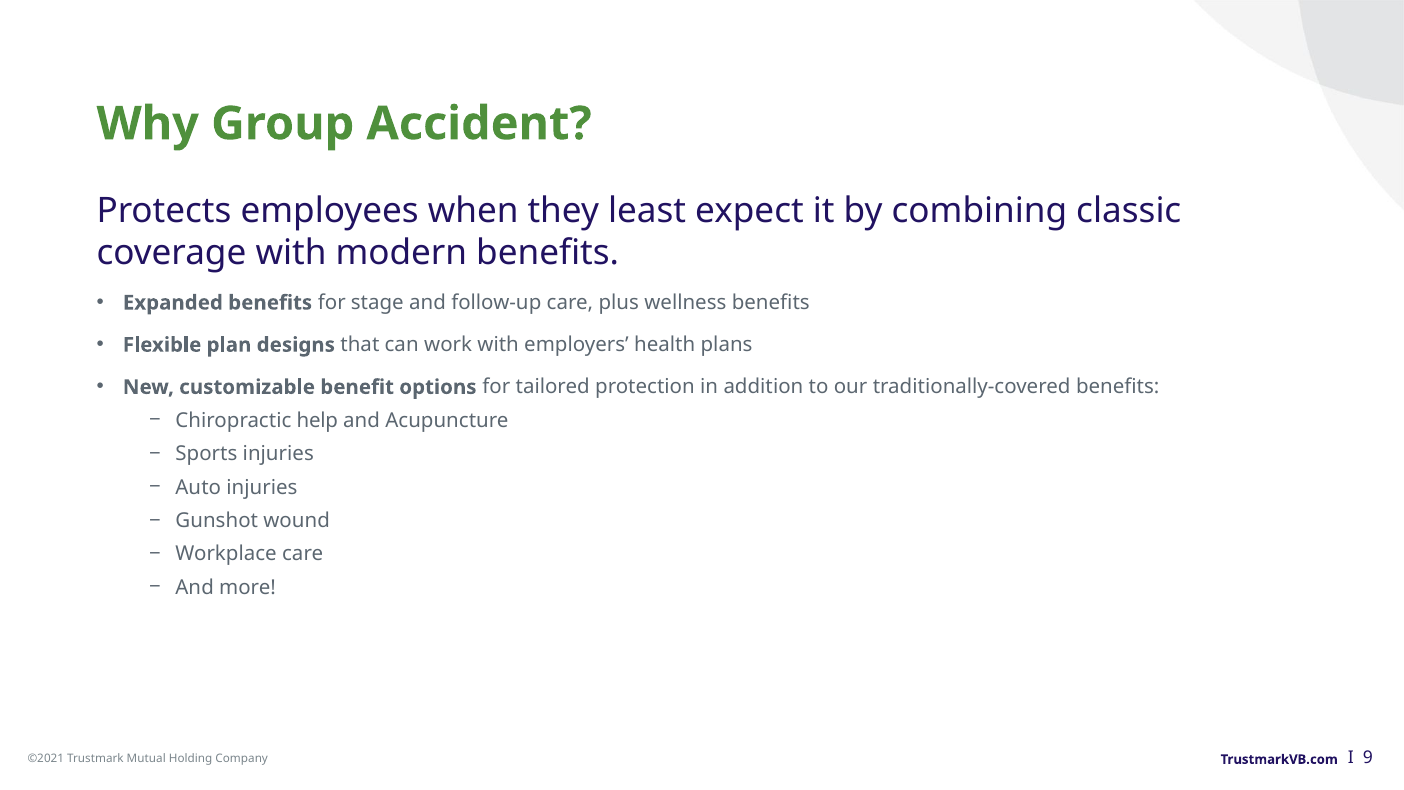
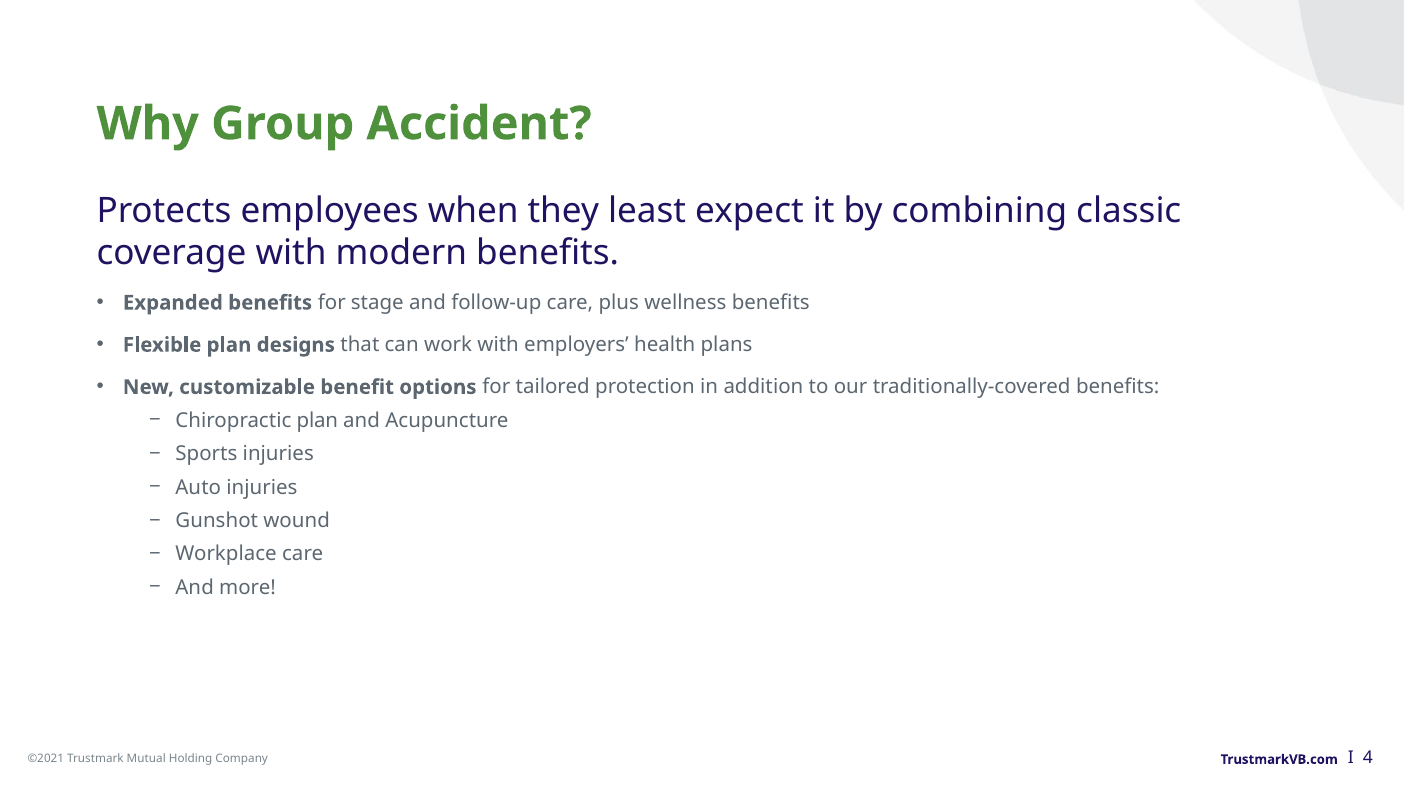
Chiropractic help: help -> plan
9: 9 -> 4
